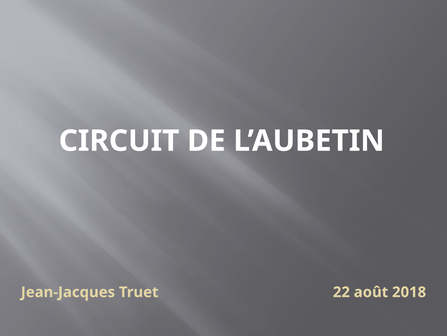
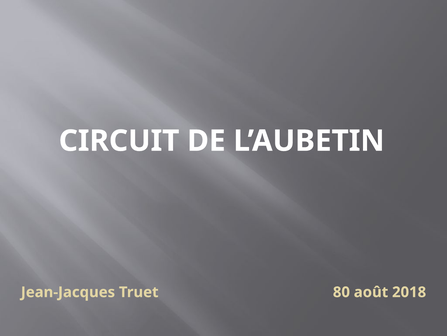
22: 22 -> 80
